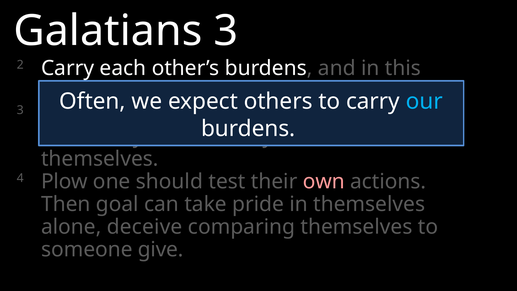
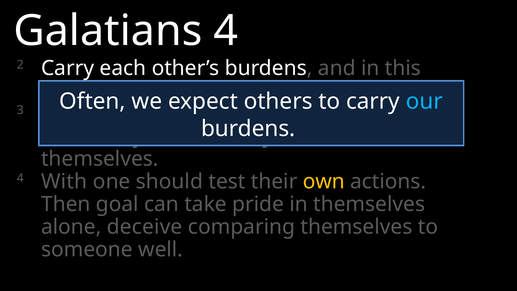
Galatians 3: 3 -> 4
Plow: Plow -> With
own colour: pink -> yellow
give: give -> well
